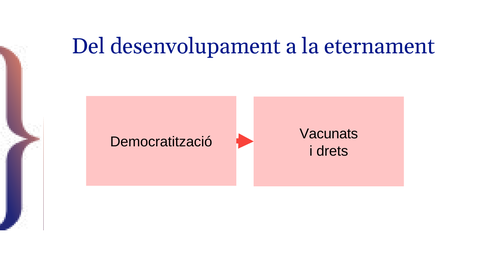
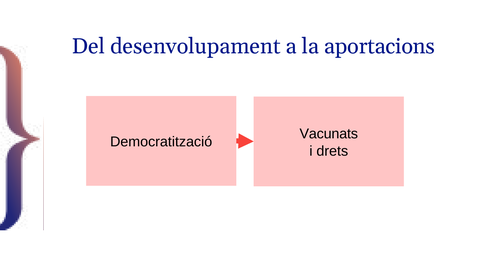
eternament: eternament -> aportacions
